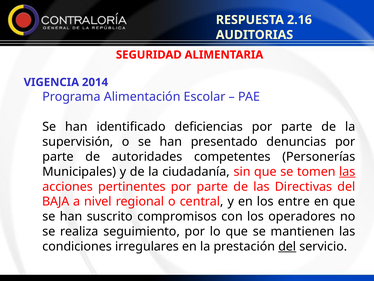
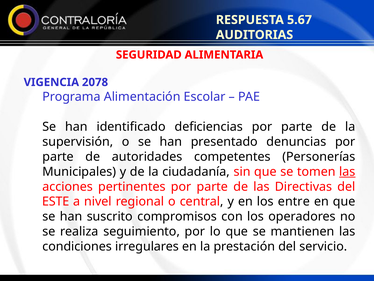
2.16: 2.16 -> 5.67
2014: 2014 -> 2078
BAJA: BAJA -> ESTE
del at (287, 246) underline: present -> none
